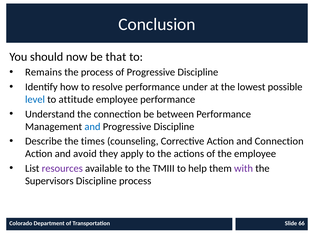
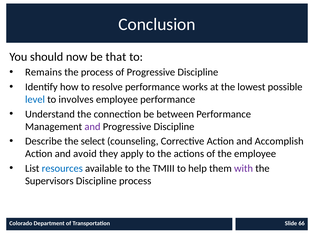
under: under -> works
attitude: attitude -> involves
and at (92, 127) colour: blue -> purple
times: times -> select
and Connection: Connection -> Accomplish
resources colour: purple -> blue
